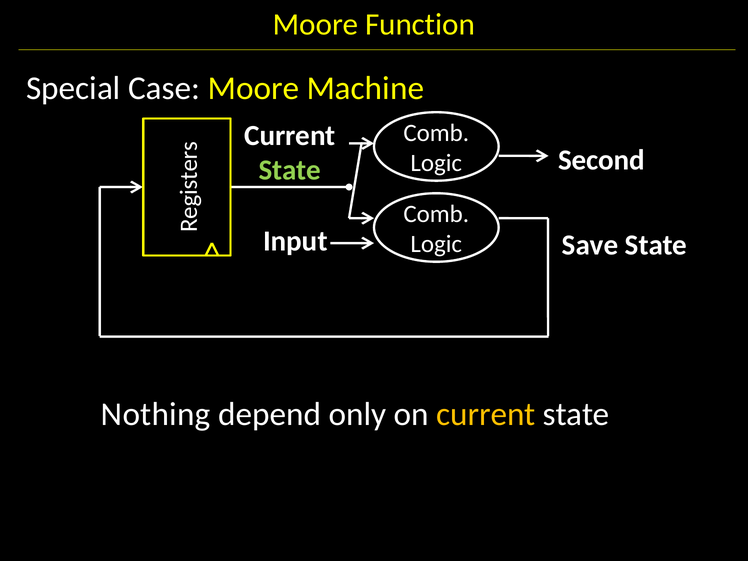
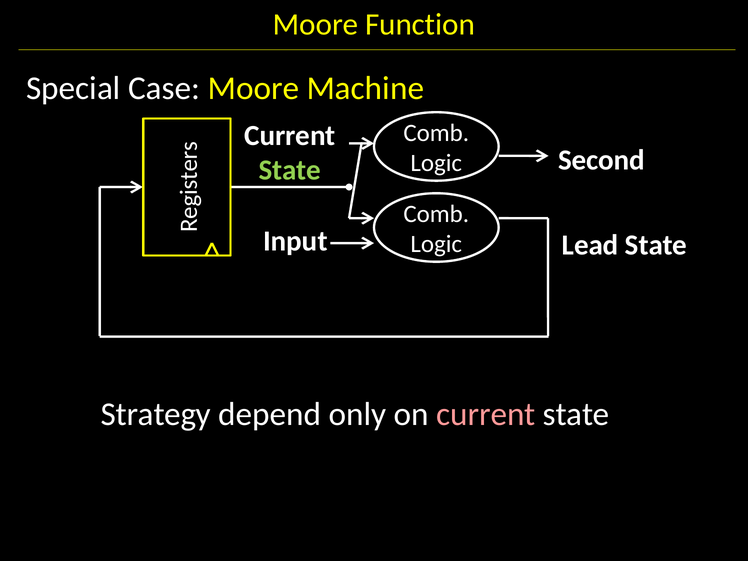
Save: Save -> Lead
Nothing: Nothing -> Strategy
current at (486, 414) colour: yellow -> pink
